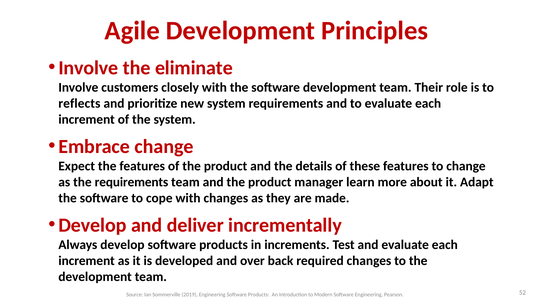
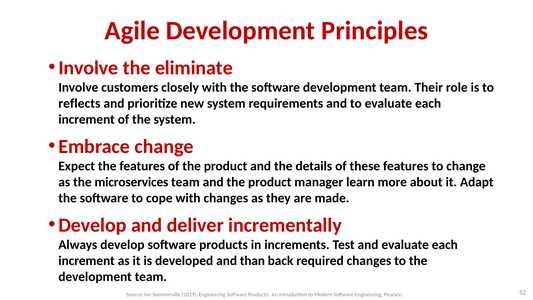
the requirements: requirements -> microservices
over: over -> than
